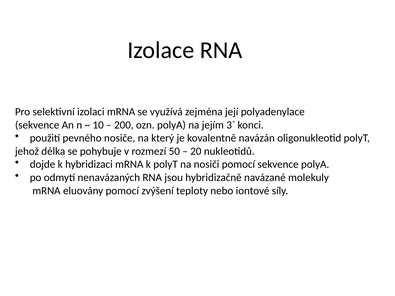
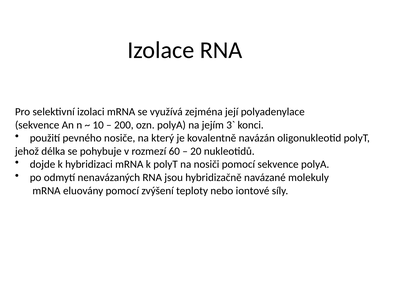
50: 50 -> 60
